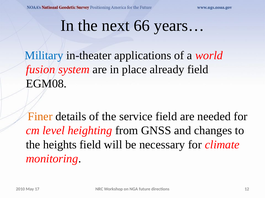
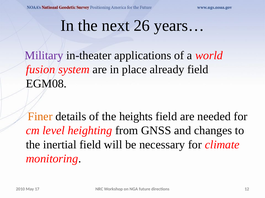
66: 66 -> 26
Military colour: blue -> purple
service: service -> heights
heights: heights -> inertial
